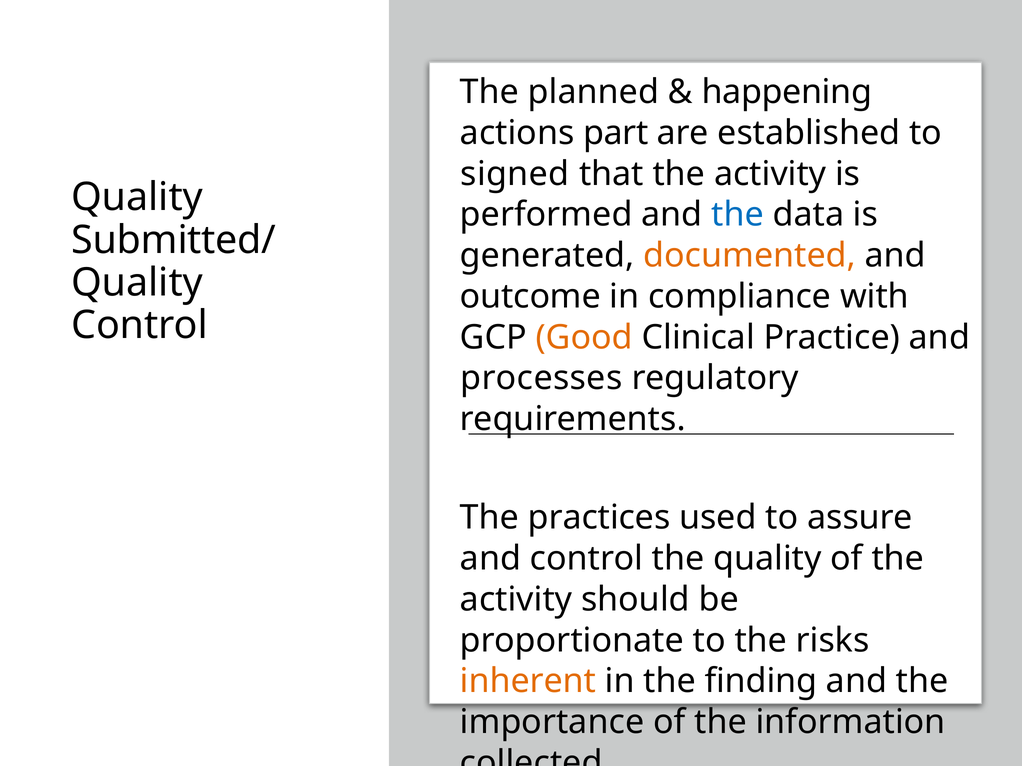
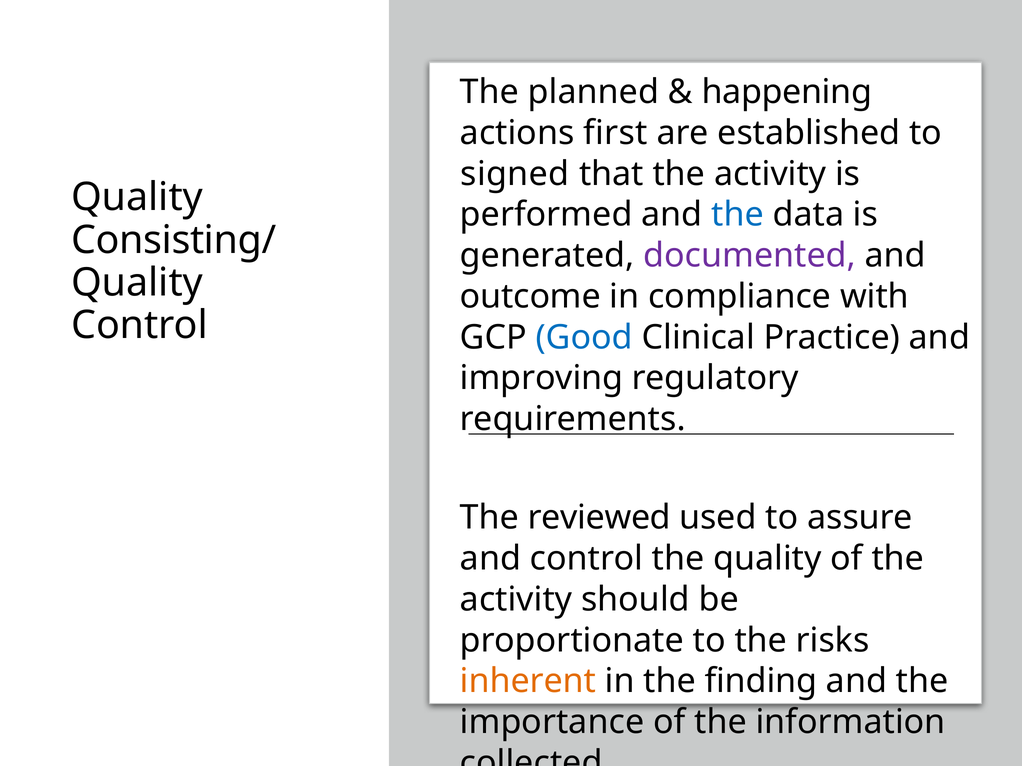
part: part -> first
Submitted/: Submitted/ -> Consisting/
documented colour: orange -> purple
Good colour: orange -> blue
processes: processes -> improving
practices: practices -> reviewed
